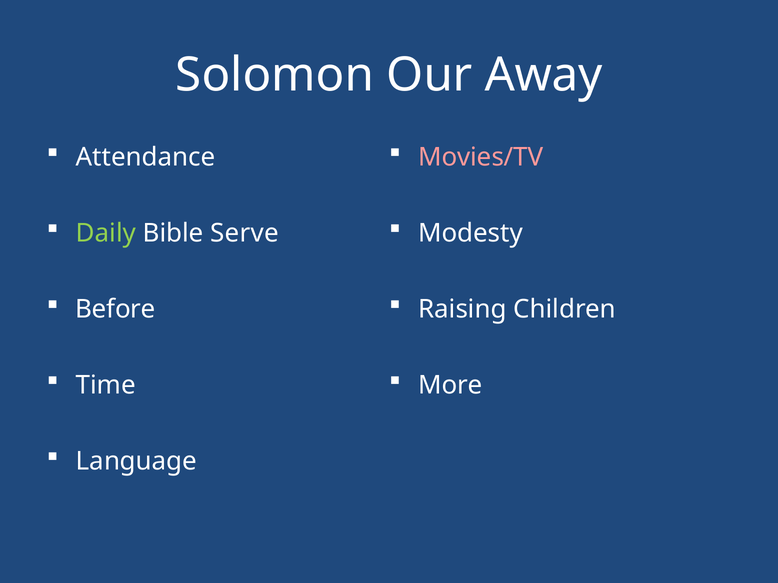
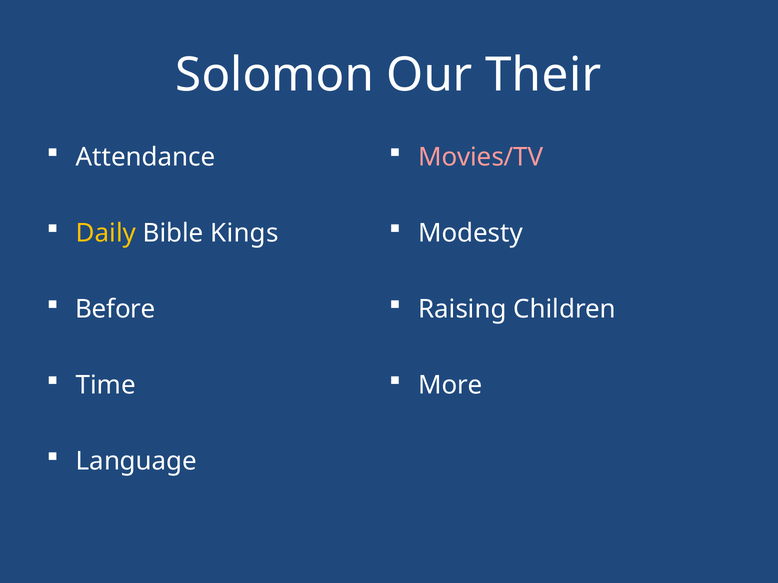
Away: Away -> Their
Daily colour: light green -> yellow
Serve: Serve -> Kings
